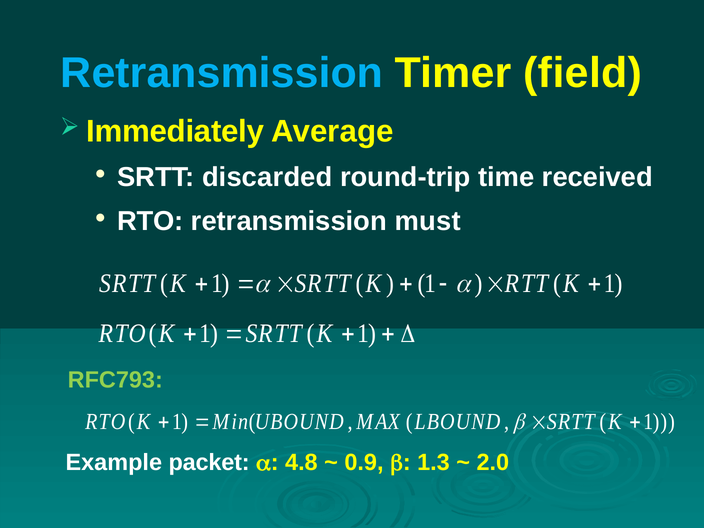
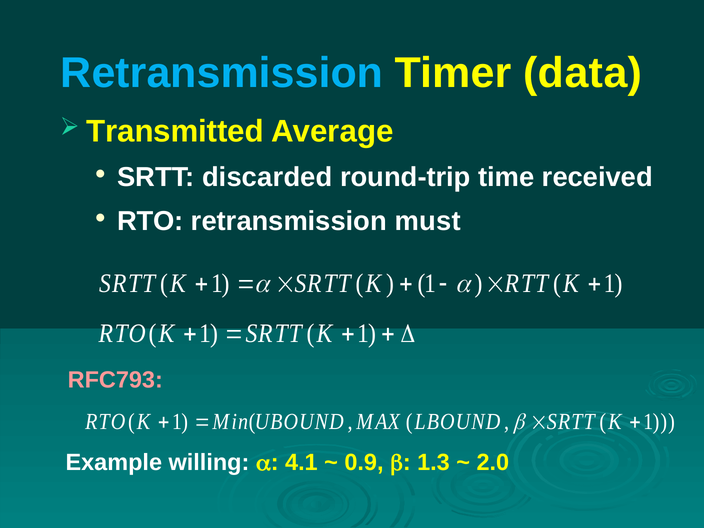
field: field -> data
Immediately: Immediately -> Transmitted
RFC793 colour: light green -> pink
packet: packet -> willing
4.8: 4.8 -> 4.1
